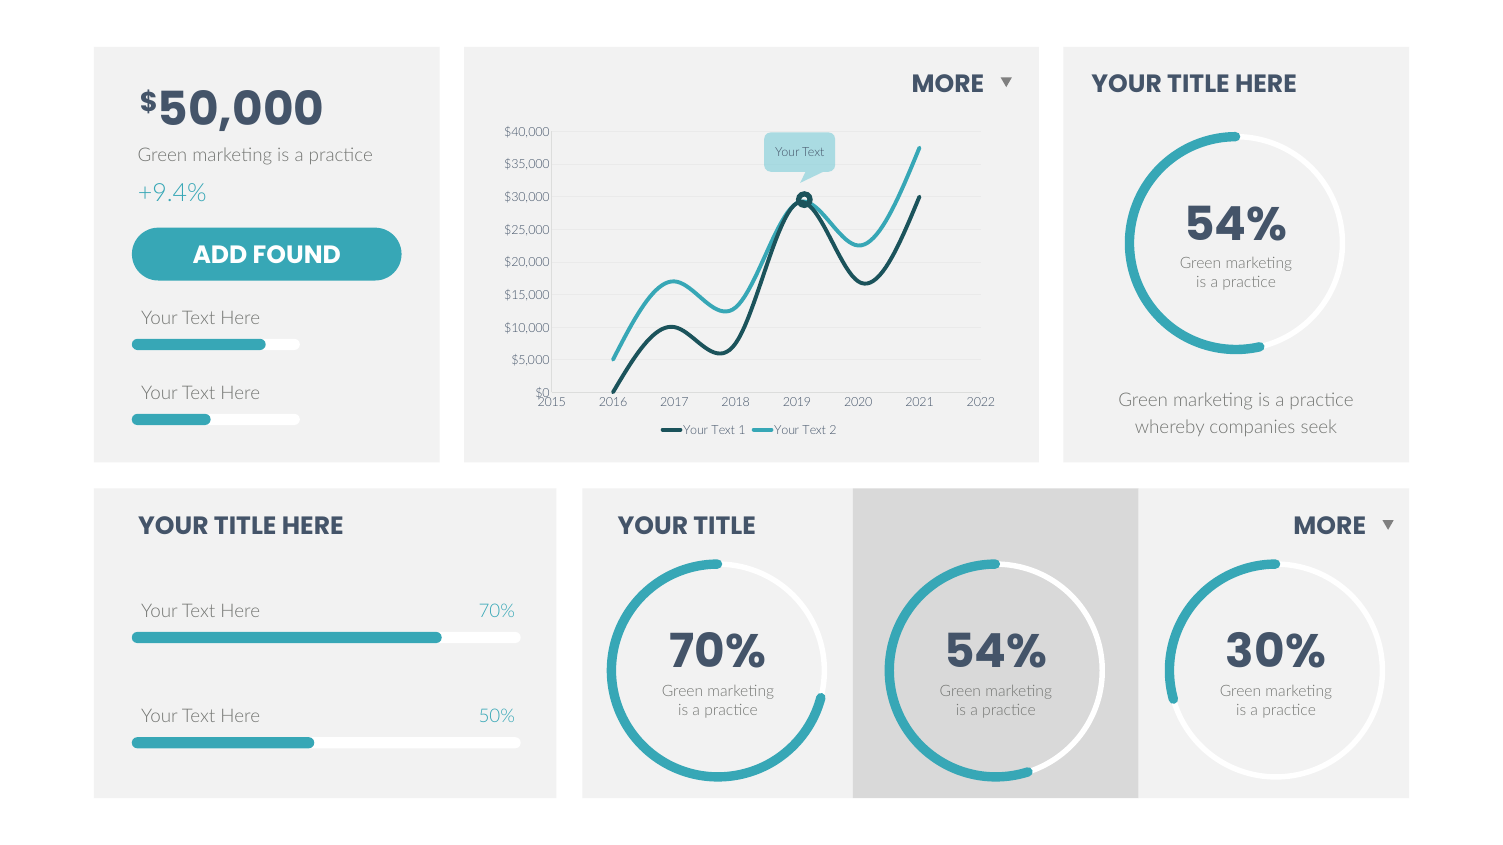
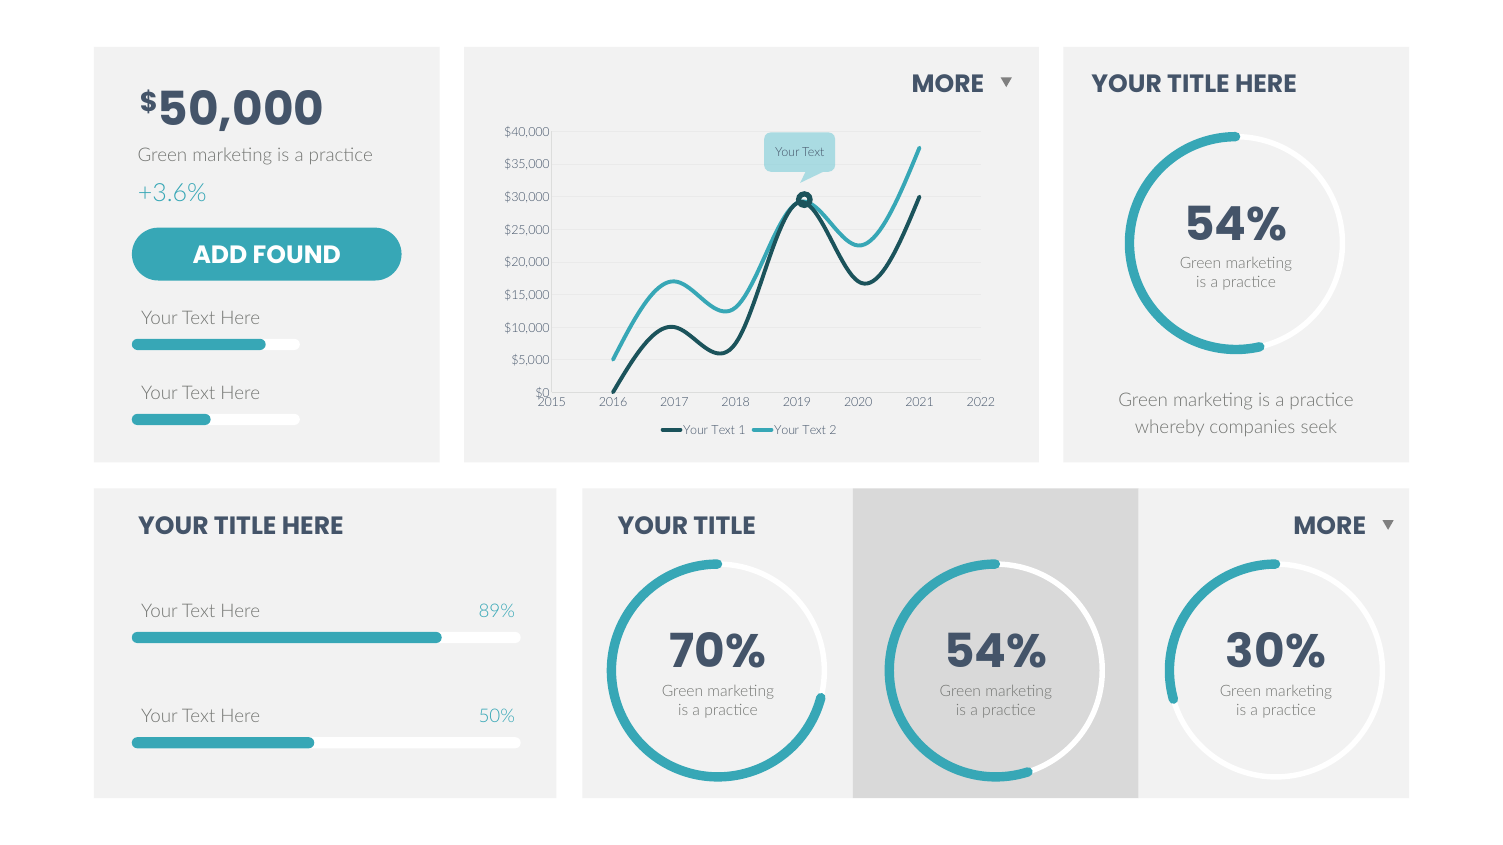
+9.4%: +9.4% -> +3.6%
70% at (497, 612): 70% -> 89%
